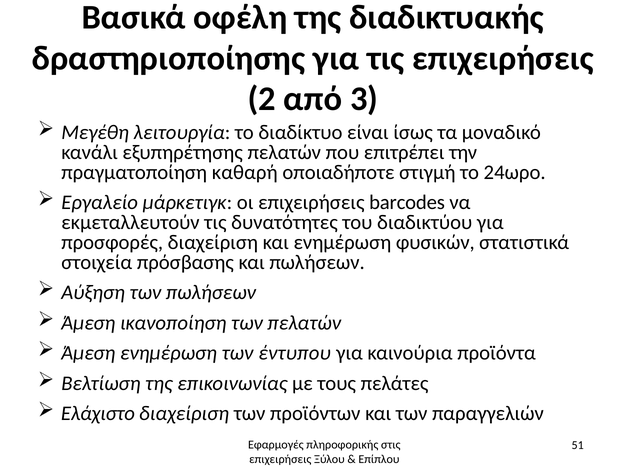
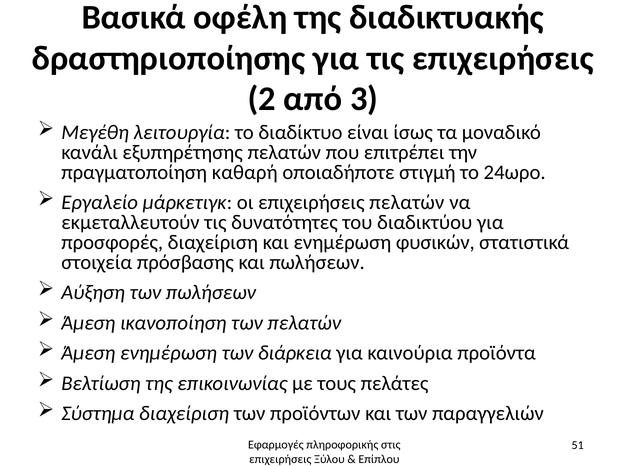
επιχειρήσεις barcodes: barcodes -> πελατών
έντυπου: έντυπου -> διάρκεια
Ελάχιστο: Ελάχιστο -> Σύστημα
